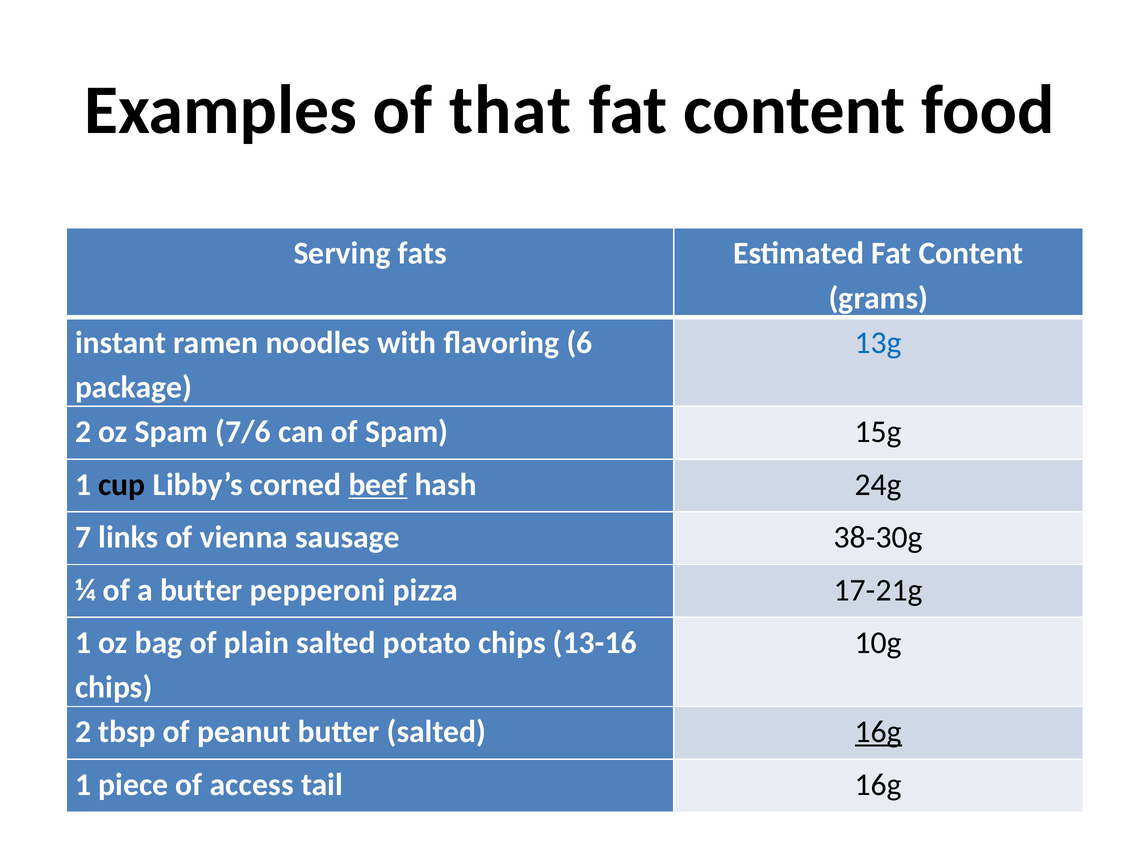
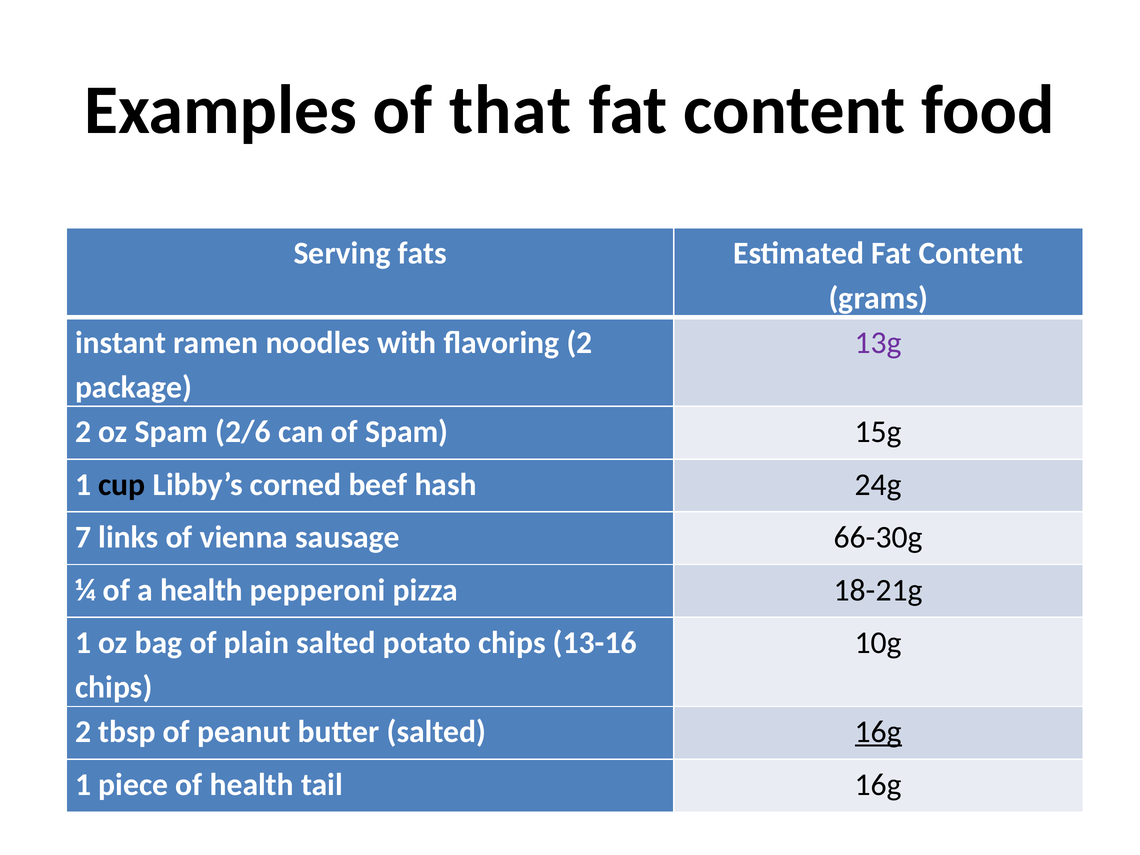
flavoring 6: 6 -> 2
13g colour: blue -> purple
7/6: 7/6 -> 2/6
beef underline: present -> none
38-30g: 38-30g -> 66-30g
a butter: butter -> health
17-21g: 17-21g -> 18-21g
of access: access -> health
